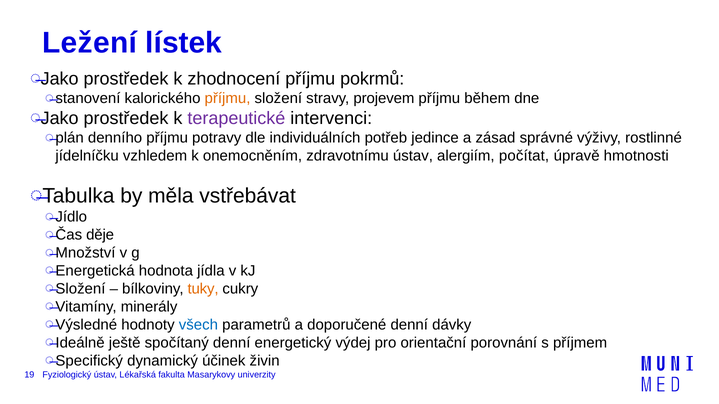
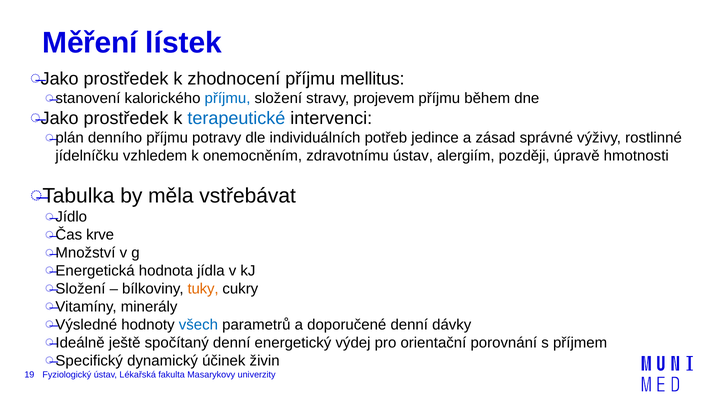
Ležení: Ležení -> Měření
pokrmů: pokrmů -> mellitus
příjmu at (228, 99) colour: orange -> blue
terapeutické colour: purple -> blue
počítat: počítat -> později
děje: děje -> krve
